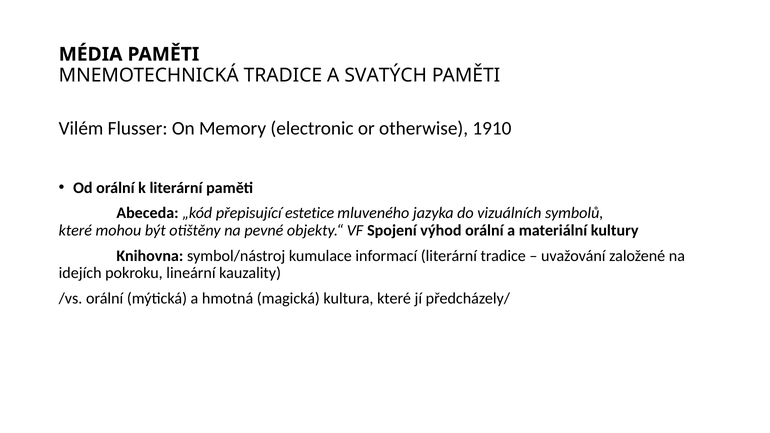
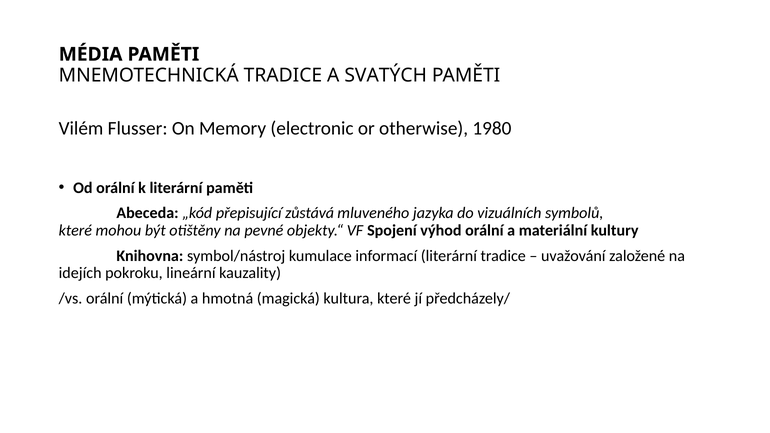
1910: 1910 -> 1980
estetice: estetice -> zůstává
